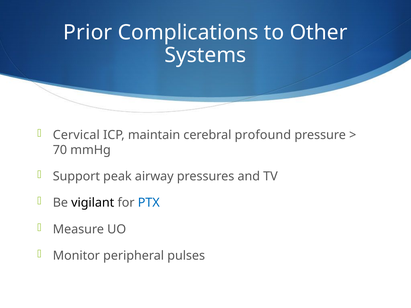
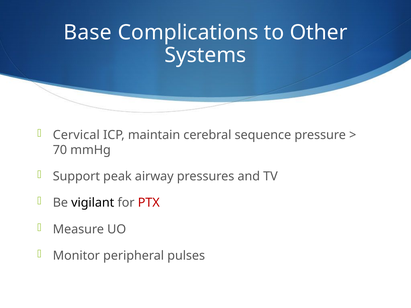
Prior: Prior -> Base
profound: profound -> sequence
PTX colour: blue -> red
